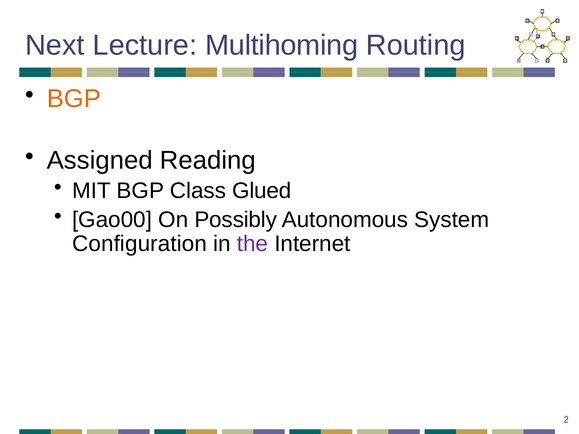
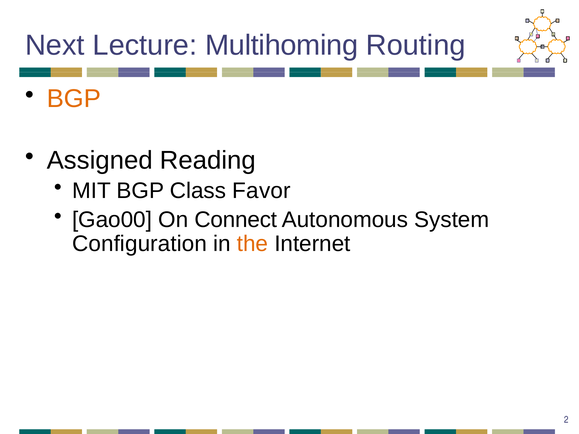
Glued: Glued -> Favor
Possibly: Possibly -> Connect
the colour: purple -> orange
